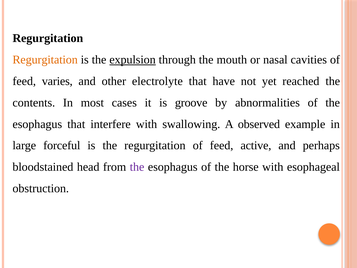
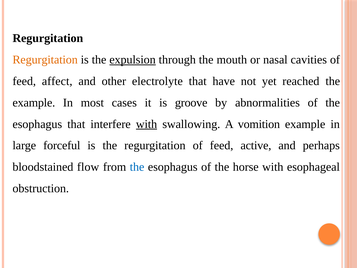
varies: varies -> affect
contents at (34, 103): contents -> example
with at (147, 124) underline: none -> present
observed: observed -> vomition
head: head -> flow
the at (137, 167) colour: purple -> blue
